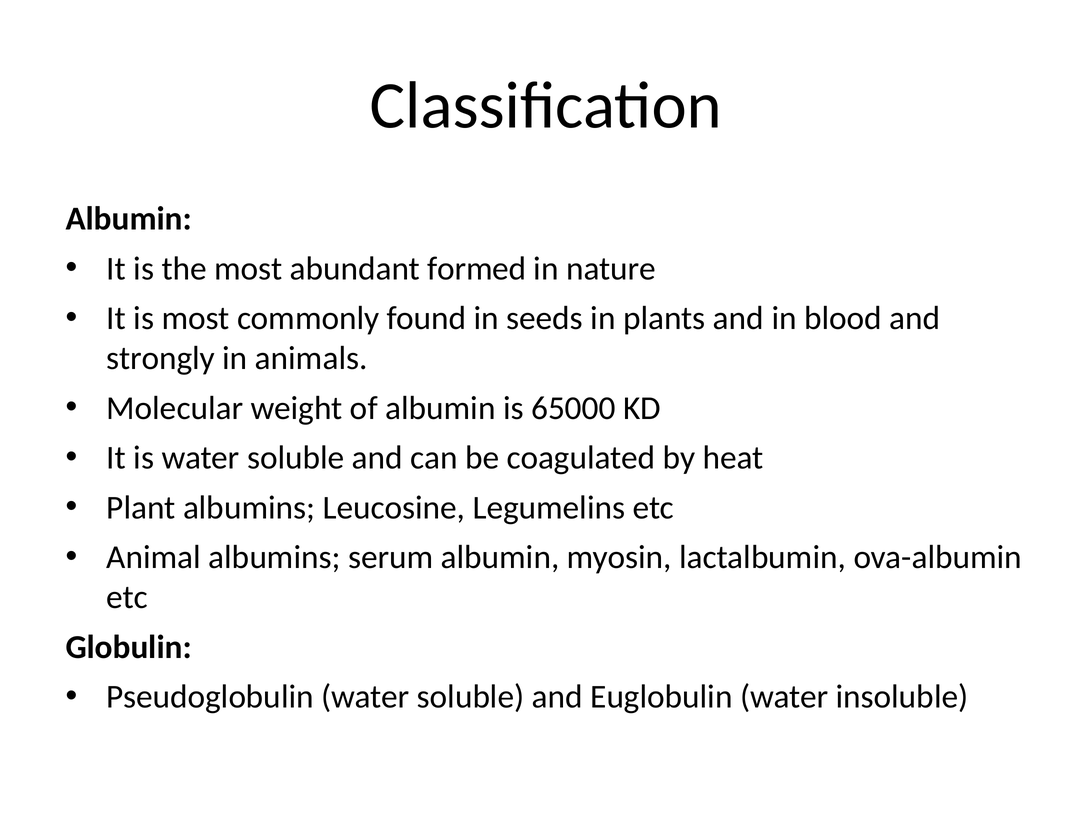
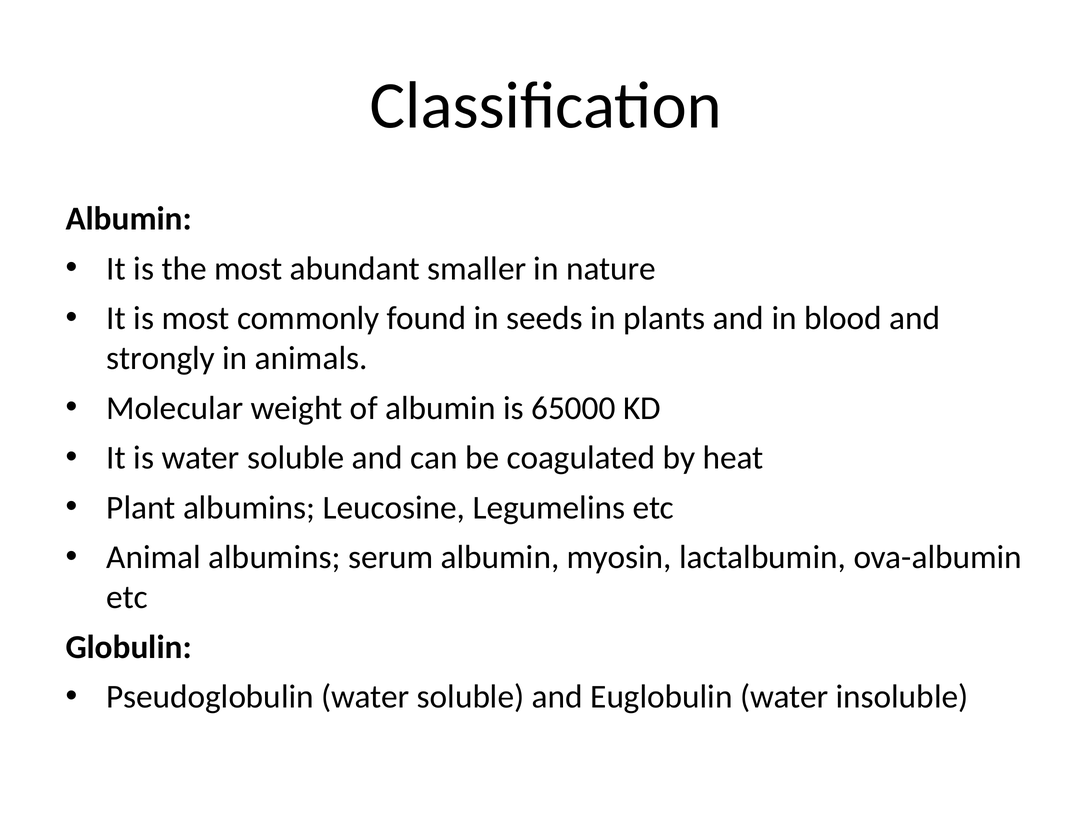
formed: formed -> smaller
